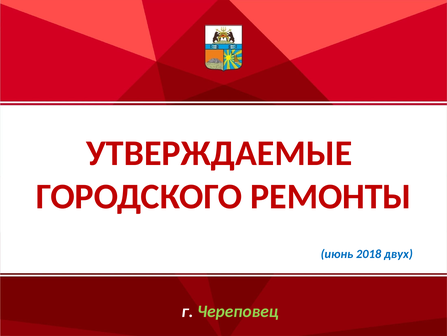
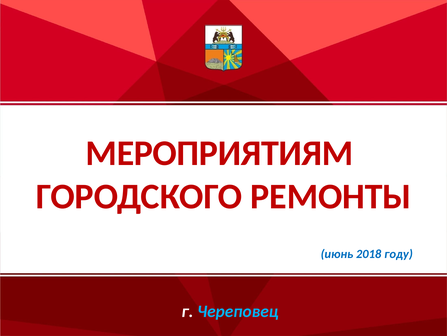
УТВЕРЖДАЕМЫЕ: УТВЕРЖДАЕМЫЕ -> МЕРОПРИЯТИЯМ
двух: двух -> году
Череповец colour: light green -> light blue
